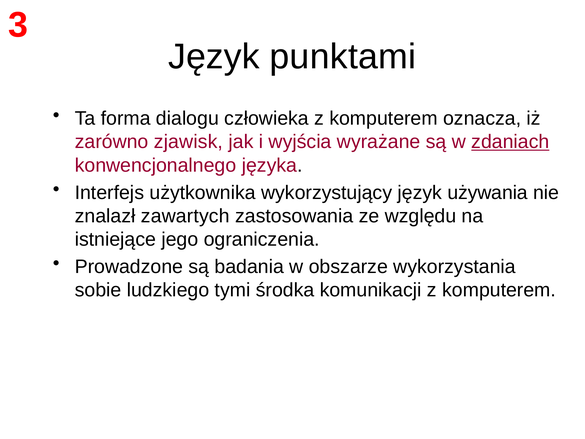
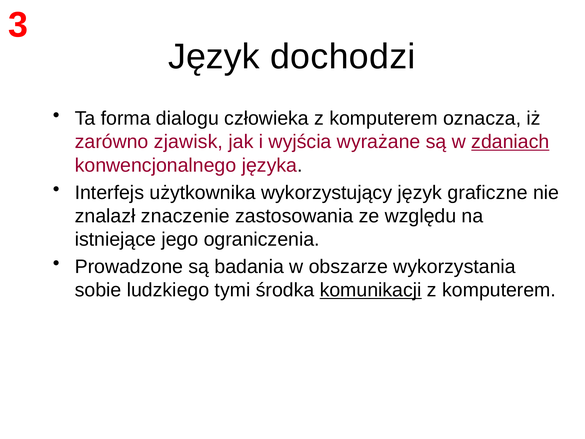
punktami: punktami -> dochodzi
używania: używania -> graficzne
zawartych: zawartych -> znaczenie
komunikacji underline: none -> present
